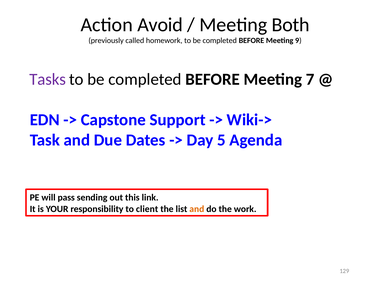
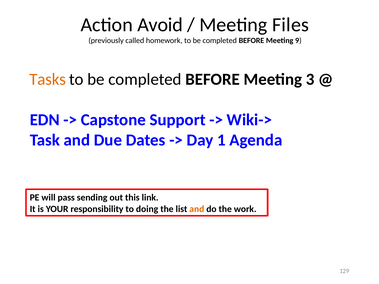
Both: Both -> Files
Tasks colour: purple -> orange
7: 7 -> 3
5: 5 -> 1
client: client -> doing
